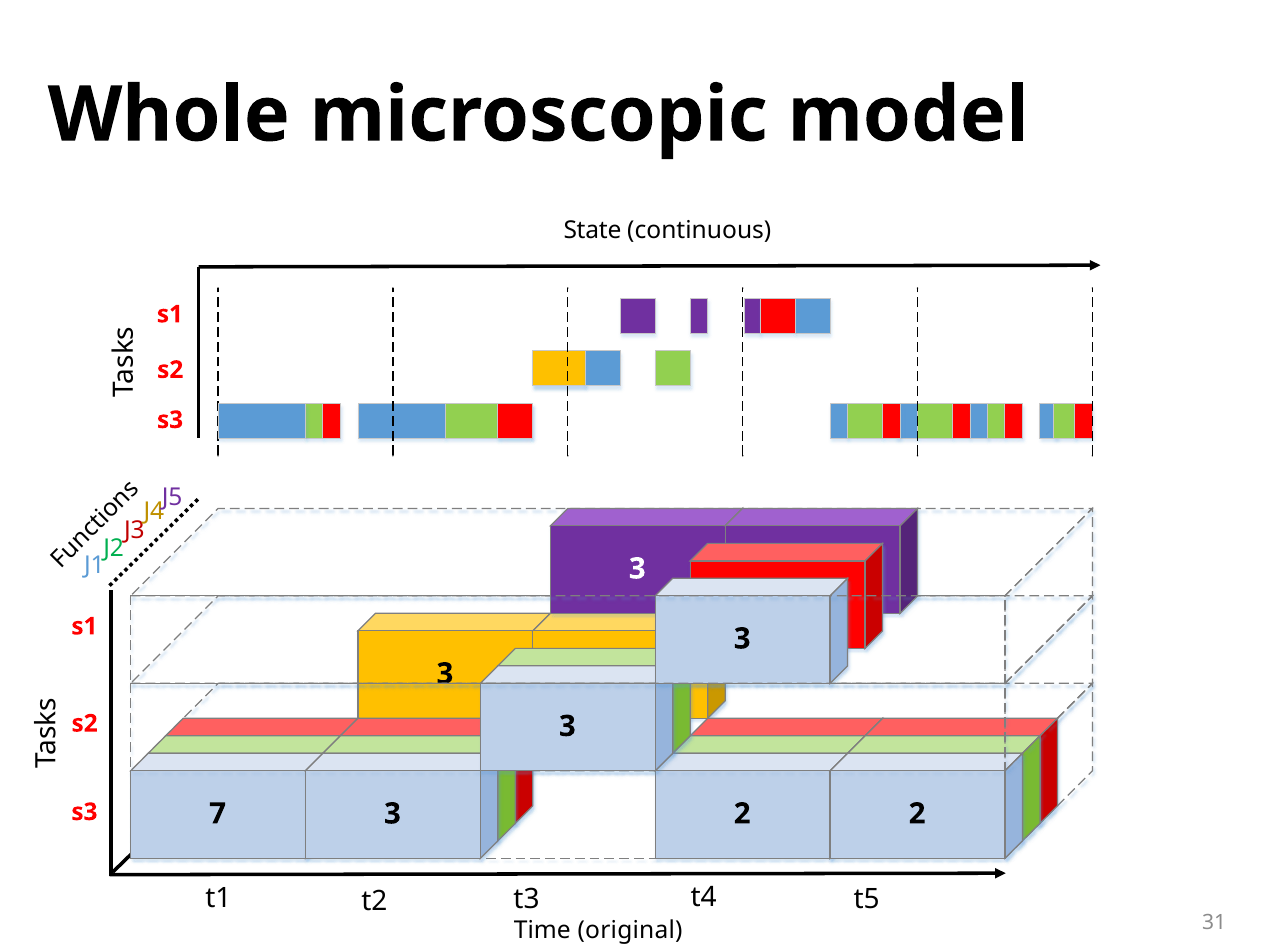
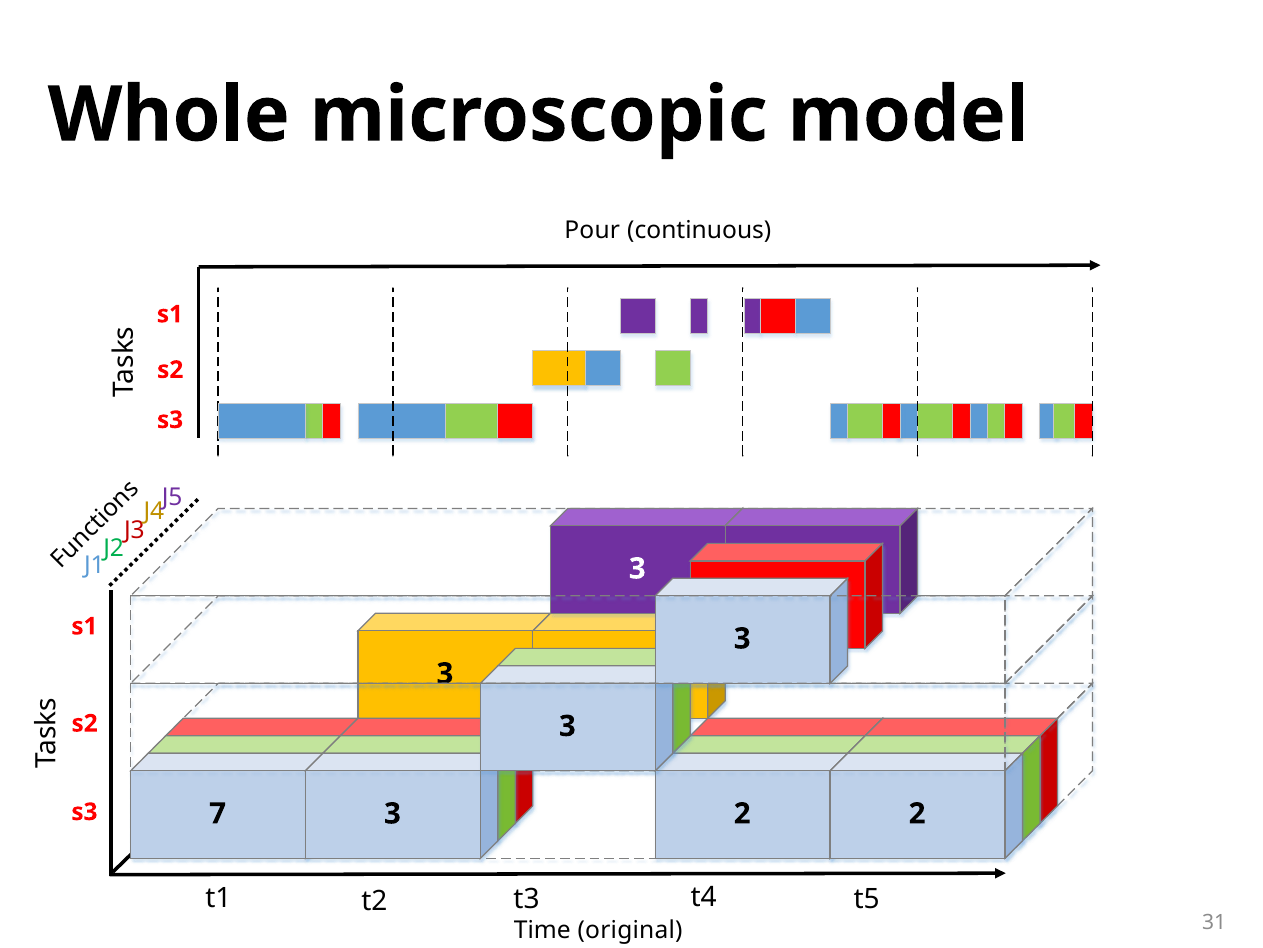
State: State -> Pour
